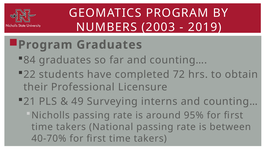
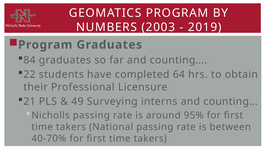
72: 72 -> 64
